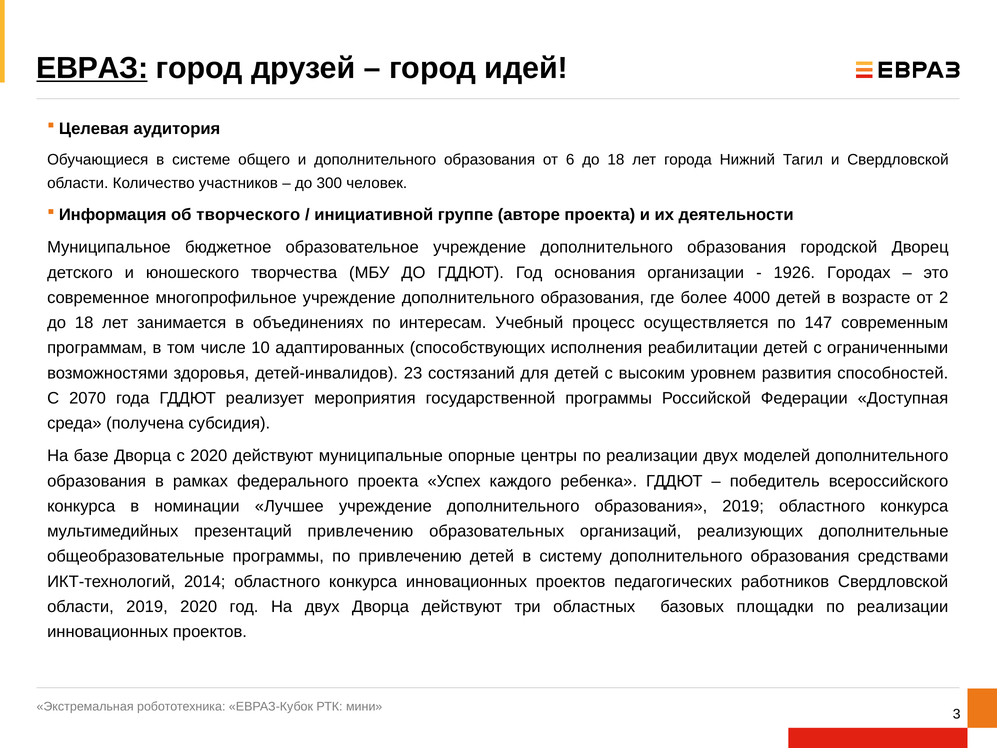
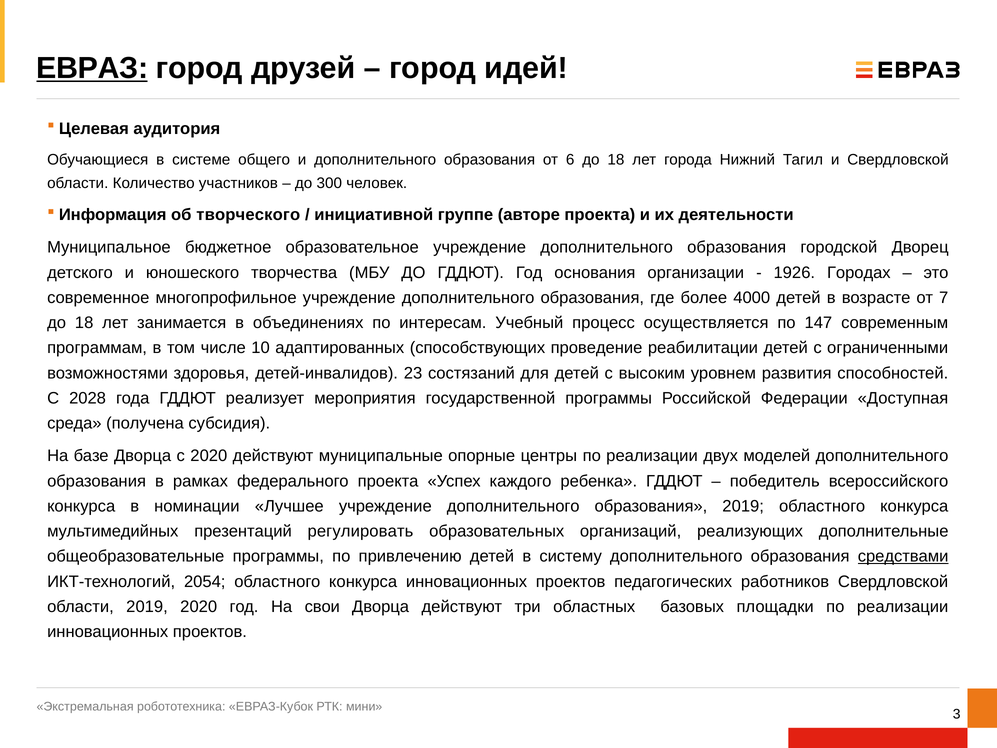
2: 2 -> 7
исполнения: исполнения -> проведение
2070: 2070 -> 2028
презентаций привлечению: привлечению -> регулировать
средствами underline: none -> present
2014: 2014 -> 2054
На двух: двух -> свои
